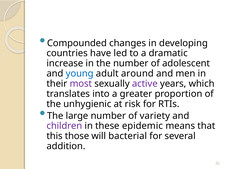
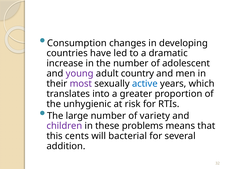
Compounded: Compounded -> Consumption
young colour: blue -> purple
around: around -> country
active colour: purple -> blue
epidemic: epidemic -> problems
those: those -> cents
